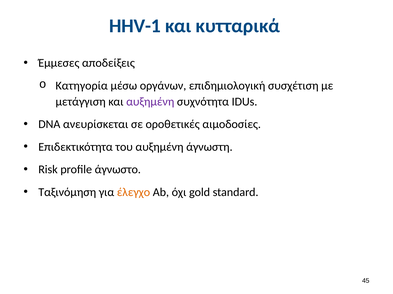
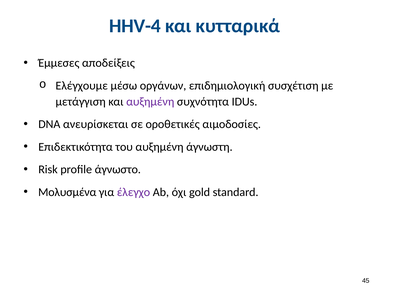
HHV-1: HHV-1 -> HHV-4
Κατηγορία: Κατηγορία -> Ελέγχουμε
Ταξινόμηση: Ταξινόμηση -> Μολυσμένα
έλεγχο colour: orange -> purple
